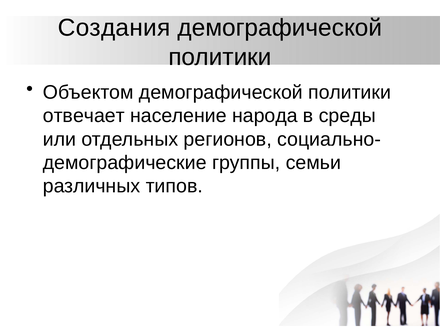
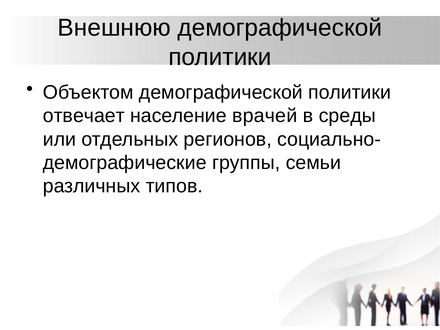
Создания: Создания -> Внешнюю
народа: народа -> врачей
